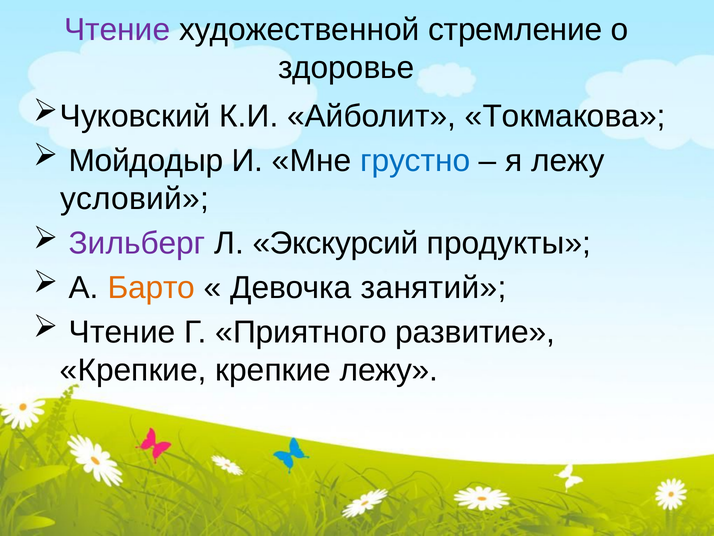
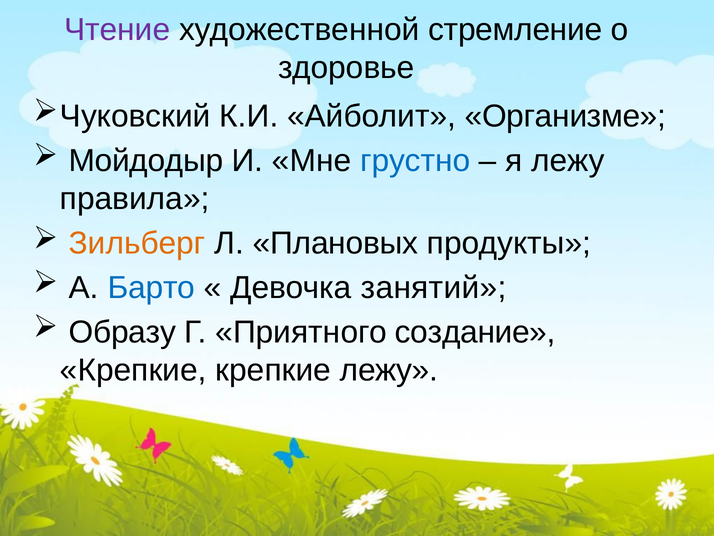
Токмакова: Токмакова -> Организме
условий: условий -> правила
Зильберг colour: purple -> orange
Экскурсий: Экскурсий -> Плановых
Барто colour: orange -> blue
Чтение at (122, 332): Чтение -> Образу
развитие: развитие -> создание
